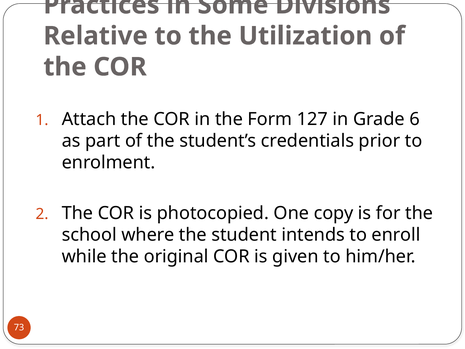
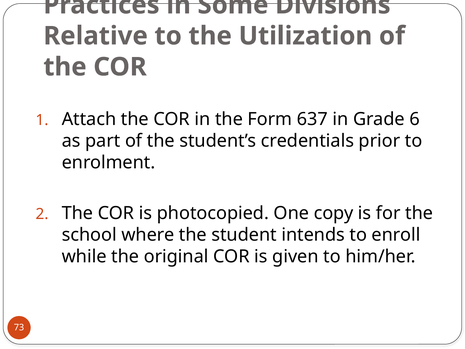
127: 127 -> 637
